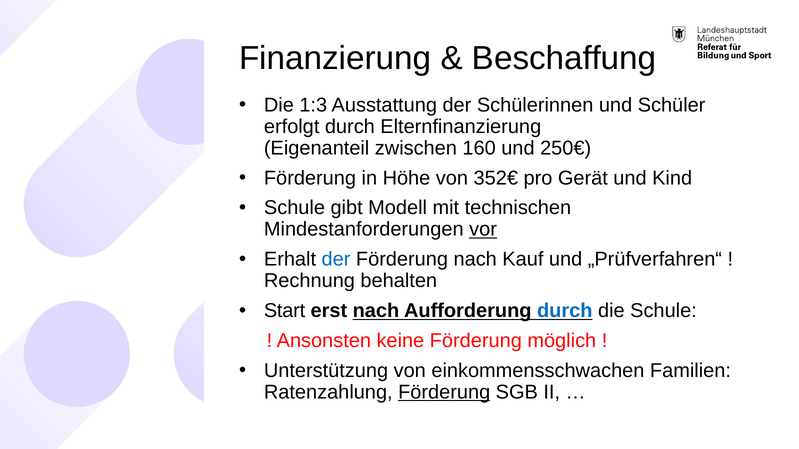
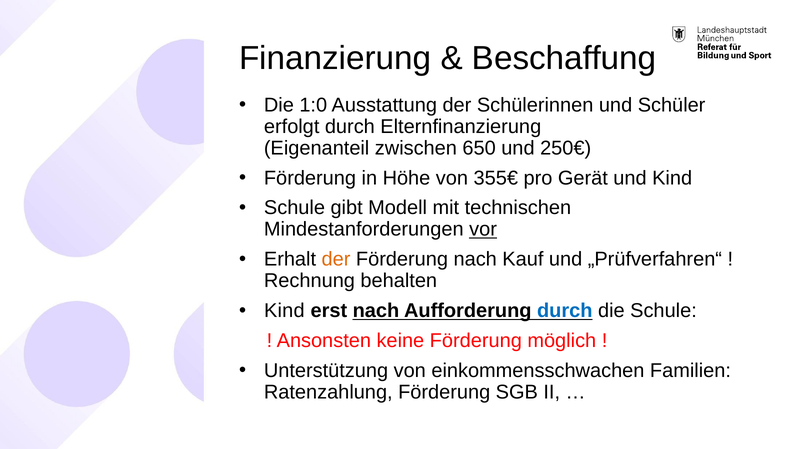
1:3: 1:3 -> 1:0
160: 160 -> 650
352€: 352€ -> 355€
der at (336, 260) colour: blue -> orange
Start at (285, 311): Start -> Kind
Förderung at (444, 392) underline: present -> none
